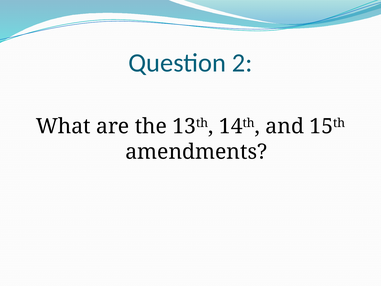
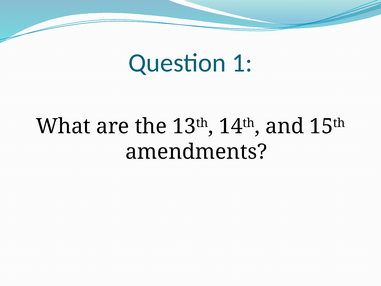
2: 2 -> 1
